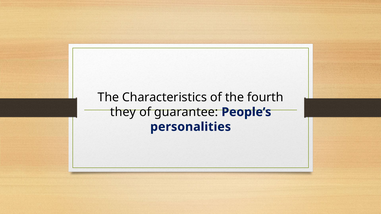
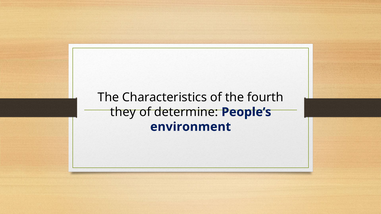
guarantee: guarantee -> determine
personalities: personalities -> environment
